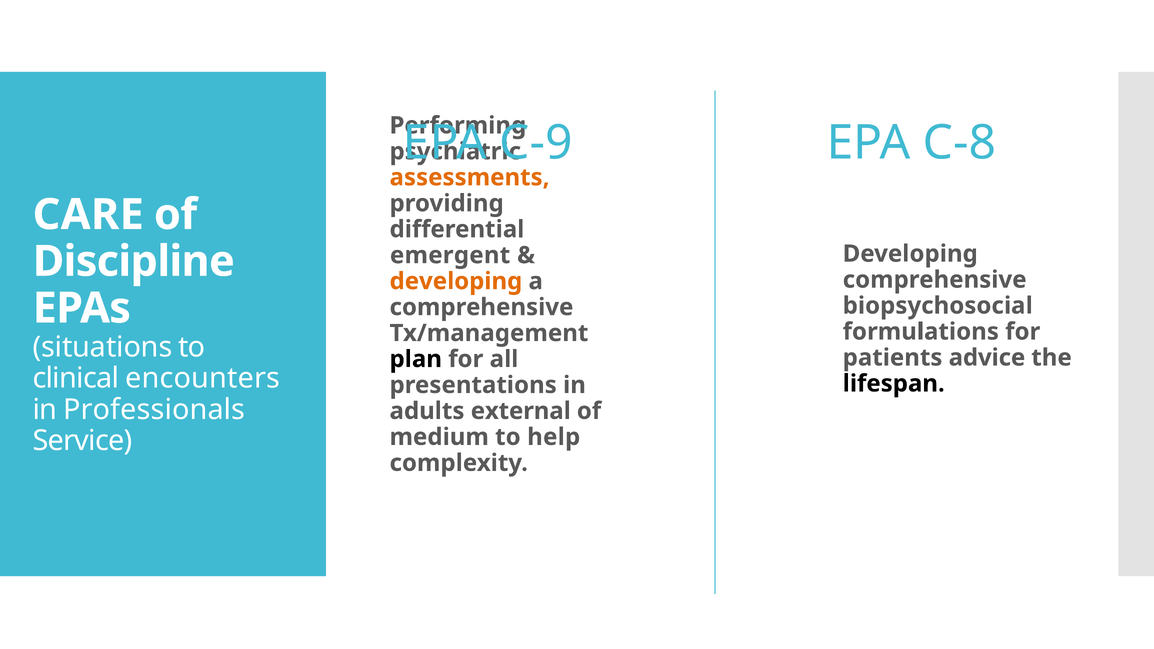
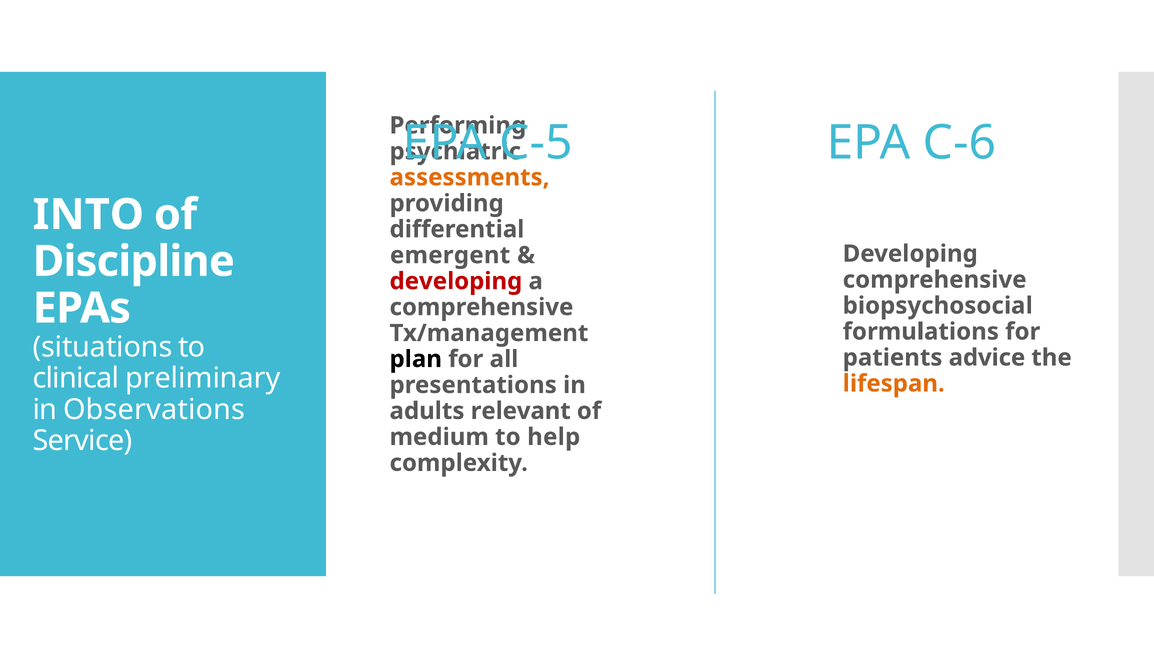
C-9: C-9 -> C-5
C-8: C-8 -> C-6
CARE: CARE -> INTO
developing at (456, 281) colour: orange -> red
encounters: encounters -> preliminary
lifespan colour: black -> orange
Professionals: Professionals -> Observations
external: external -> relevant
